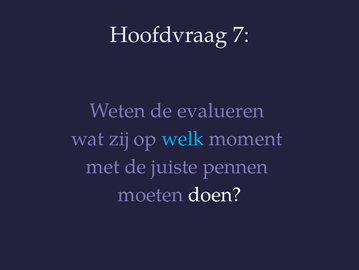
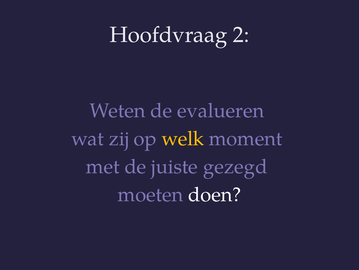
7: 7 -> 2
welk colour: light blue -> yellow
pennen: pennen -> gezegd
